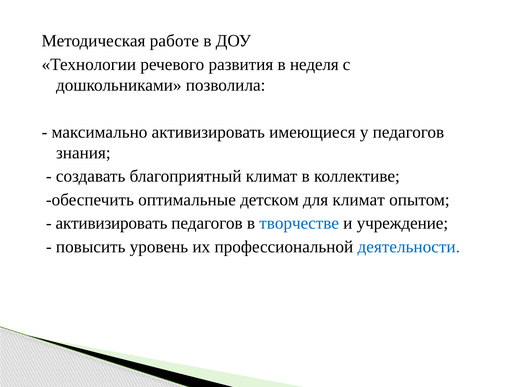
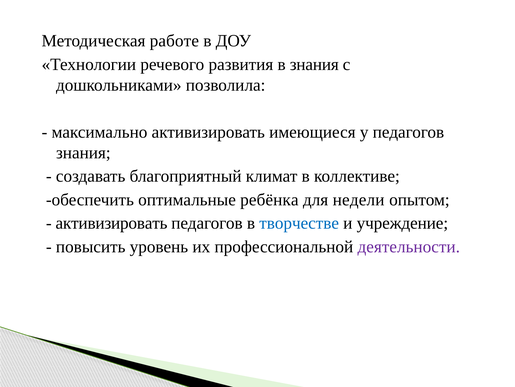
в неделя: неделя -> знания
детском: детском -> ребёнка
для климат: климат -> недели
деятельности colour: blue -> purple
